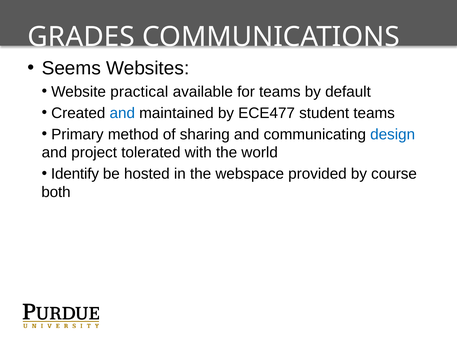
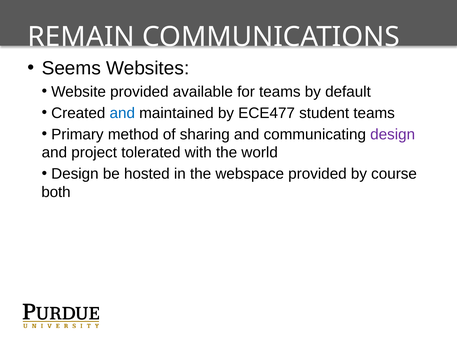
GRADES: GRADES -> REMAIN
Website practical: practical -> provided
design at (393, 134) colour: blue -> purple
Identify at (75, 174): Identify -> Design
